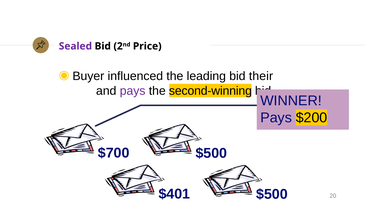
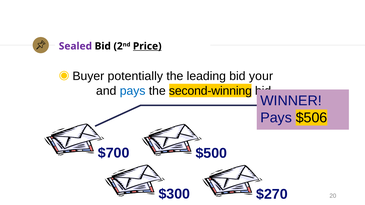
Price underline: none -> present
influenced: influenced -> potentially
their: their -> your
pays at (133, 91) colour: purple -> blue
$200: $200 -> $506
$401: $401 -> $300
$500 at (272, 194): $500 -> $270
